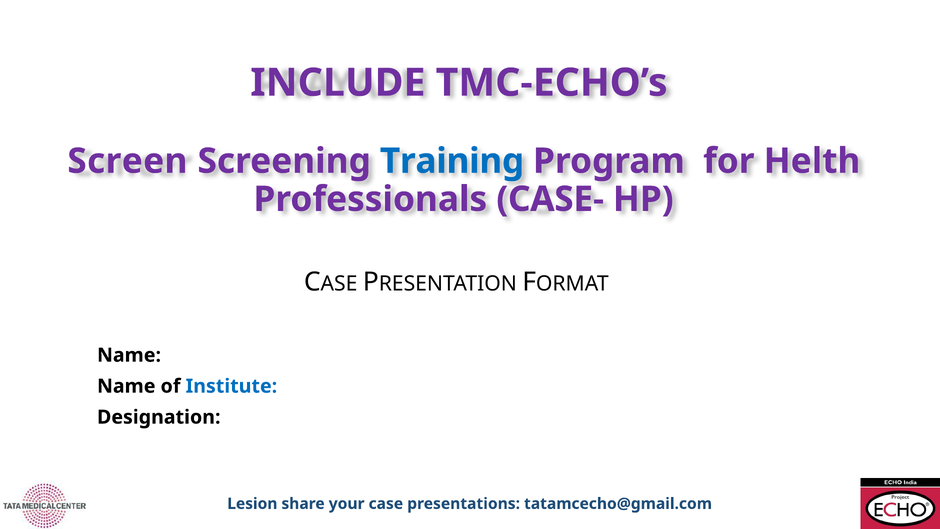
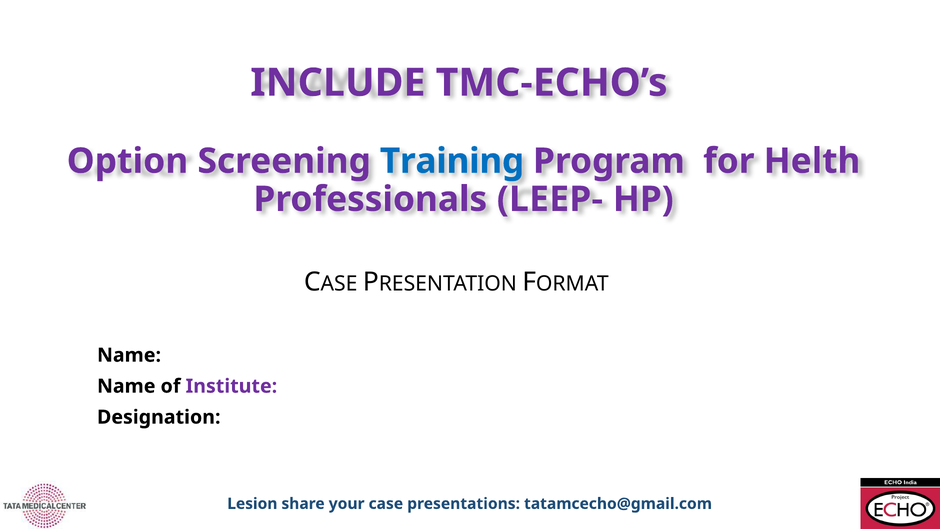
Screen: Screen -> Option
CASE-: CASE- -> LEEP-
Institute colour: blue -> purple
